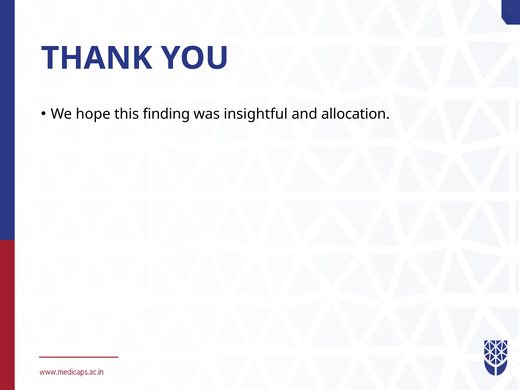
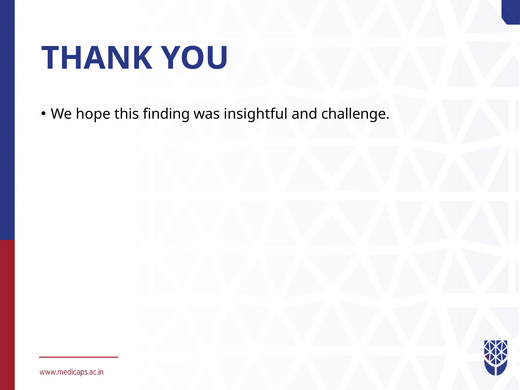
allocation: allocation -> challenge
